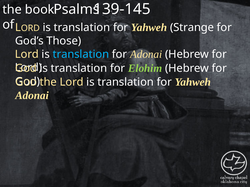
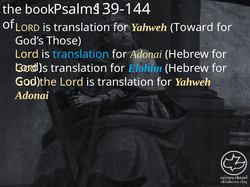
139-145: 139-145 -> 139-144
Strange: Strange -> Toward
Elohim colour: light green -> light blue
